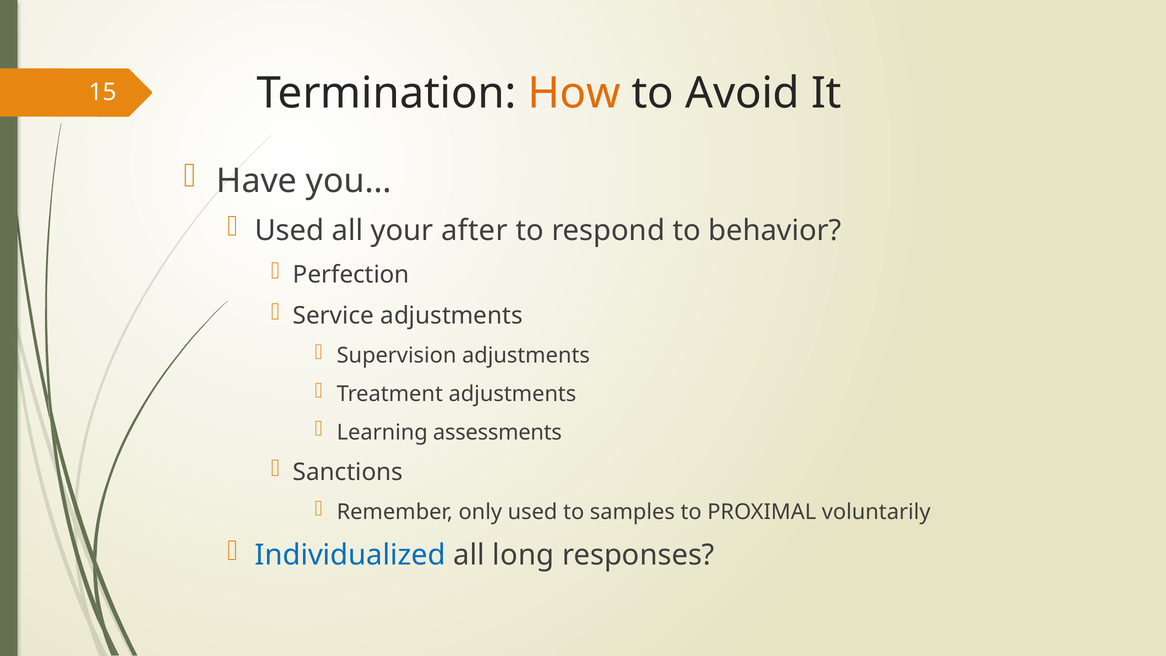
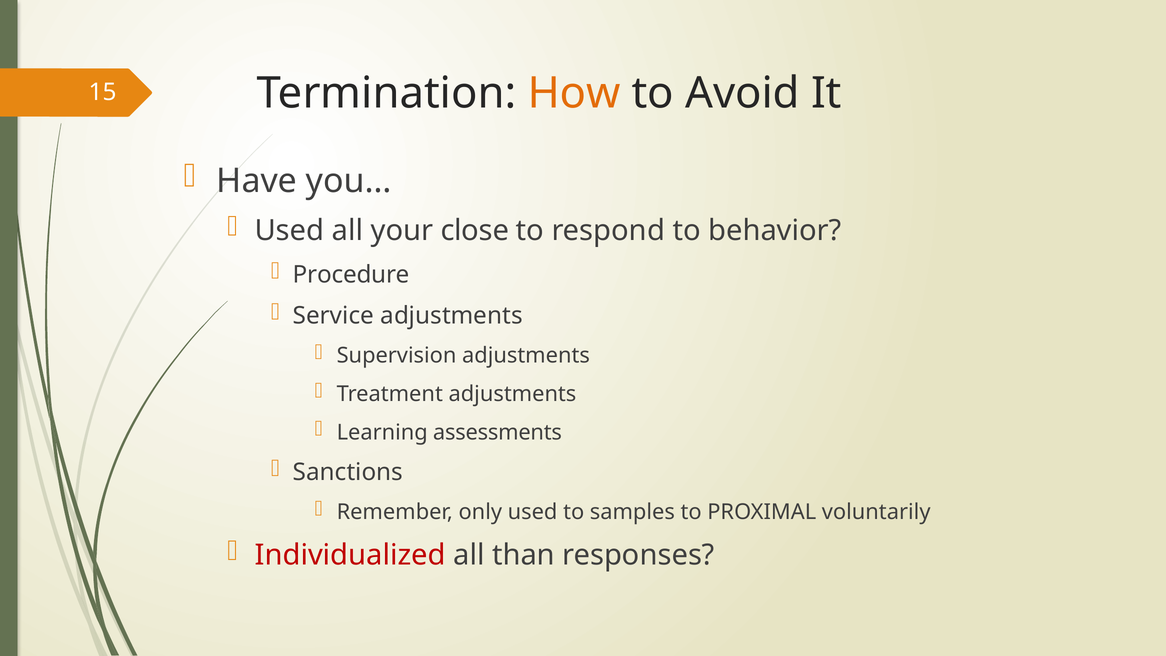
after: after -> close
Perfection: Perfection -> Procedure
Individualized colour: blue -> red
long: long -> than
